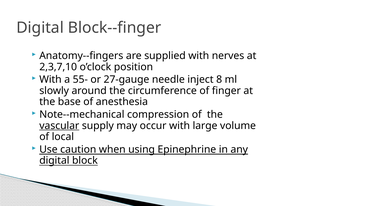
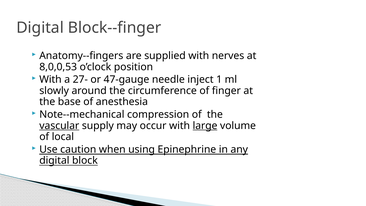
2,3,7,10: 2,3,7,10 -> 8,0,0,53
55-: 55- -> 27-
27-gauge: 27-gauge -> 47-gauge
8: 8 -> 1
large underline: none -> present
